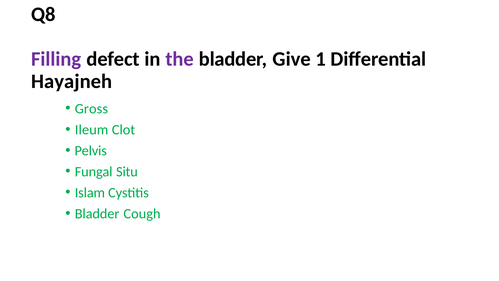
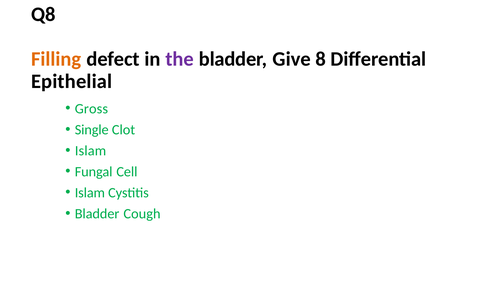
Filling colour: purple -> orange
1: 1 -> 8
Hayajneh: Hayajneh -> Epithelial
Ileum: Ileum -> Single
Pelvis at (91, 151): Pelvis -> Islam
Situ: Situ -> Cell
